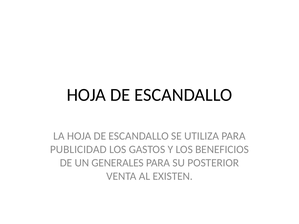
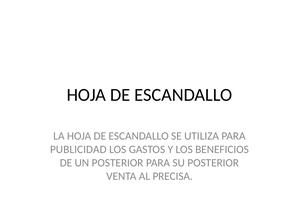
UN GENERALES: GENERALES -> POSTERIOR
EXISTEN: EXISTEN -> PRECISA
